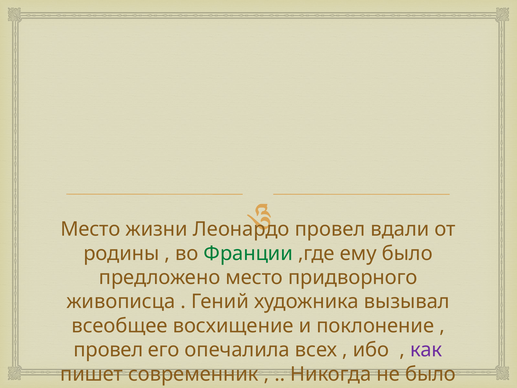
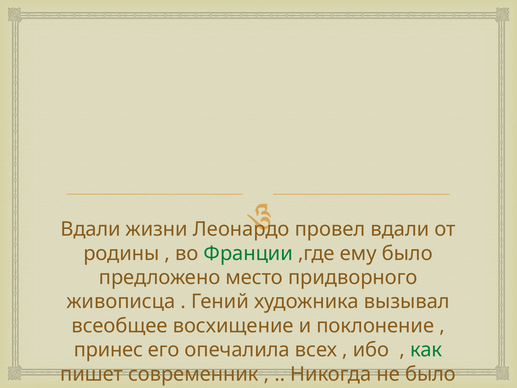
Место at (91, 229): Место -> Вдали
провел at (108, 350): провел -> принес
как colour: purple -> green
